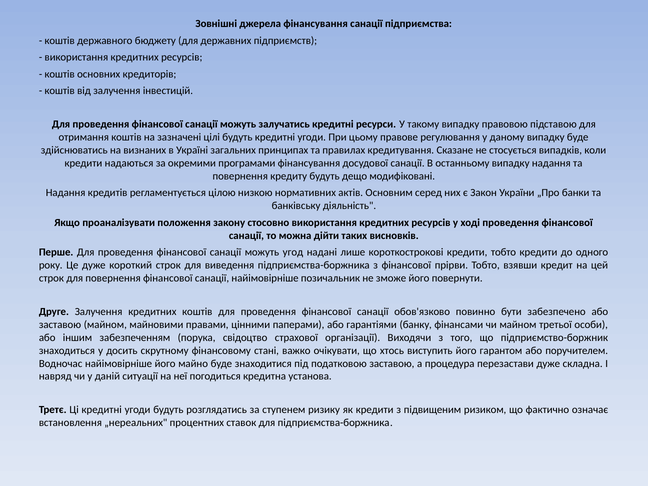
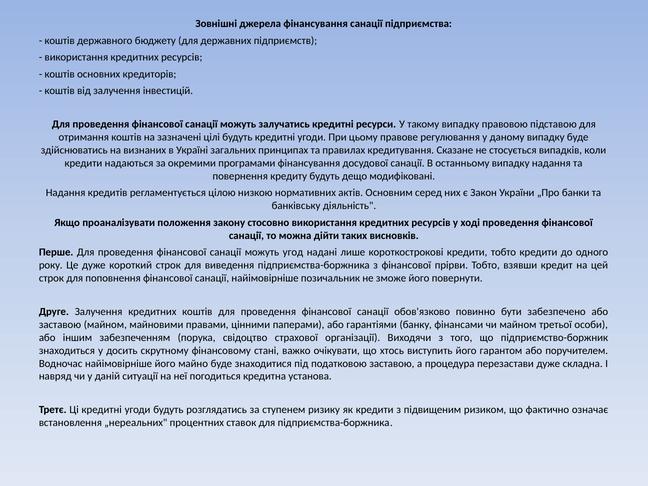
для повернення: повернення -> поповнення
